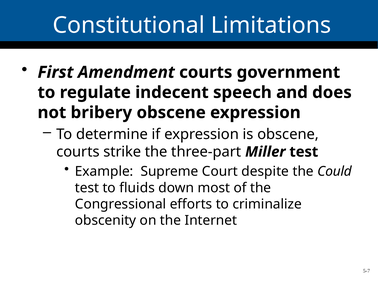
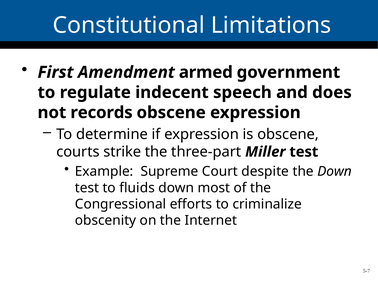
Amendment courts: courts -> armed
bribery: bribery -> records
the Could: Could -> Down
